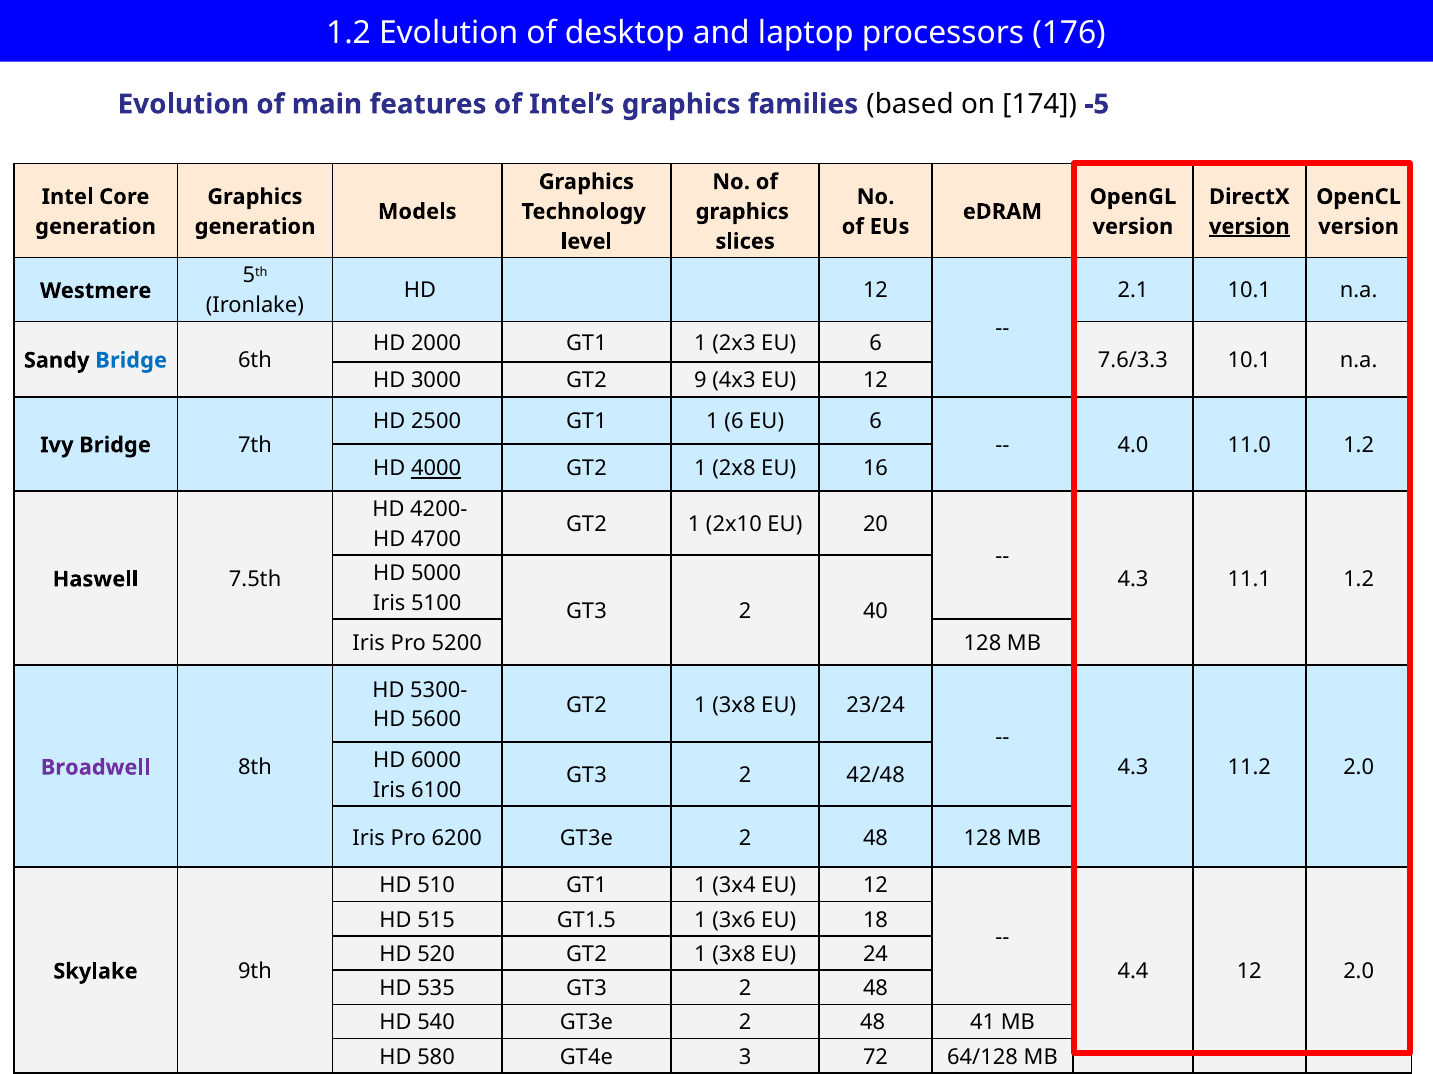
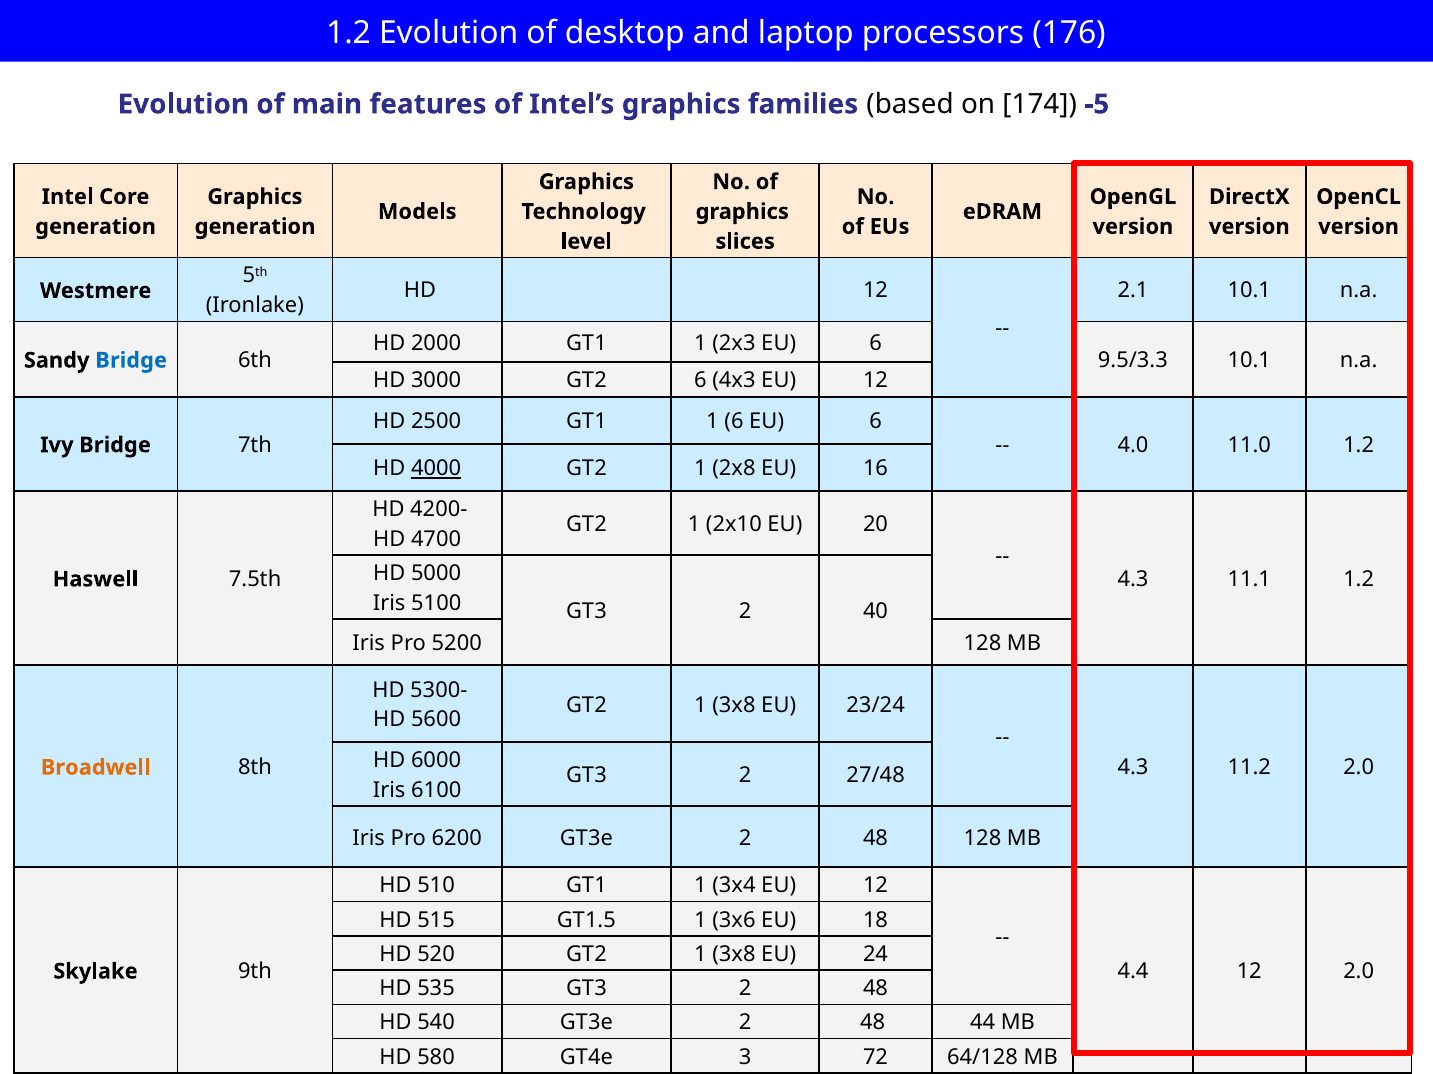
version at (1249, 227) underline: present -> none
7.6/3.3: 7.6/3.3 -> 9.5/3.3
GT2 9: 9 -> 6
Broadwell colour: purple -> orange
42/48: 42/48 -> 27/48
41: 41 -> 44
